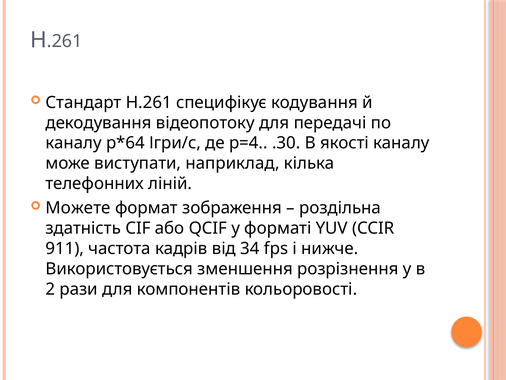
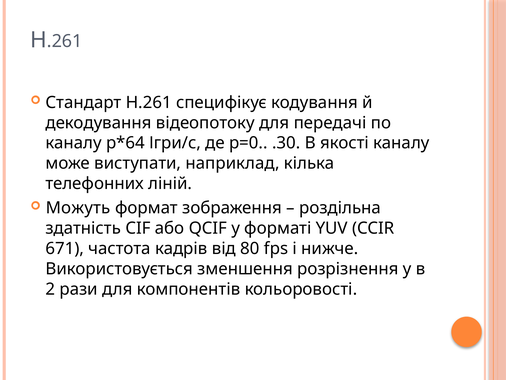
р=4: р=4 -> р=0
Можете: Можете -> Можуть
911: 911 -> 671
34: 34 -> 80
